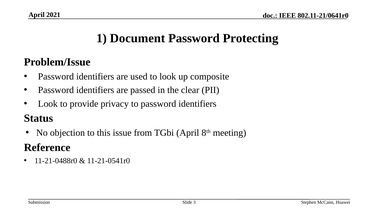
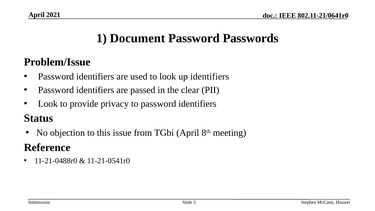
Protecting: Protecting -> Passwords
up composite: composite -> identifiers
